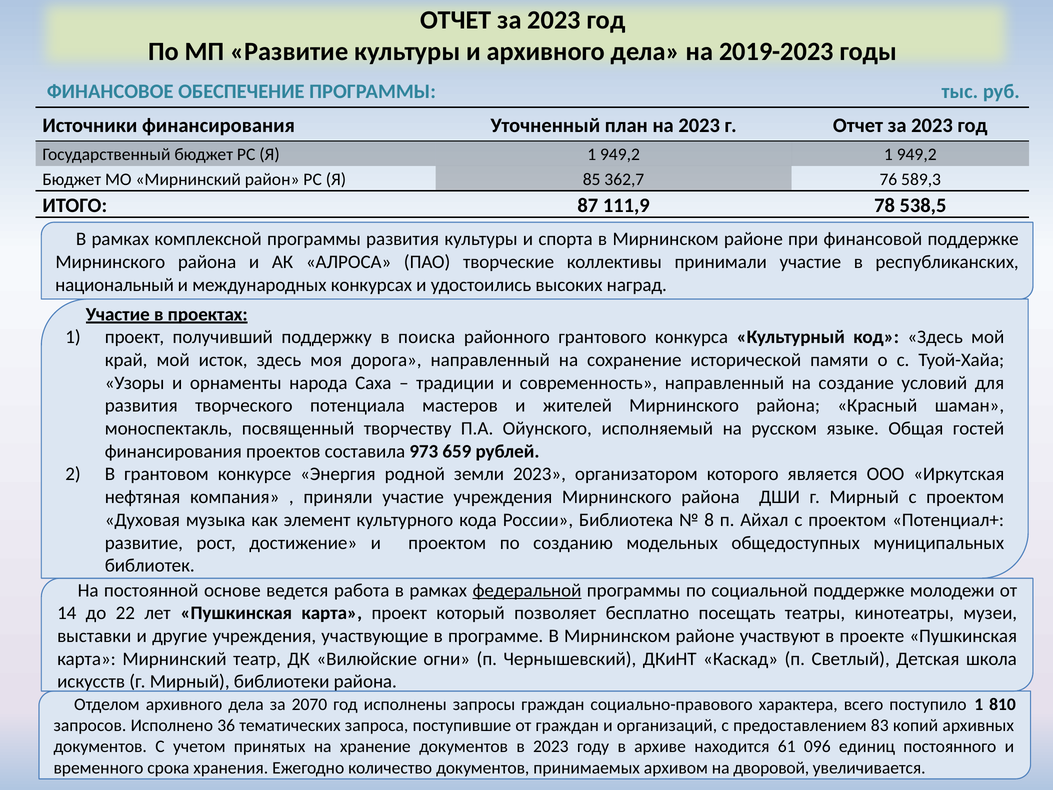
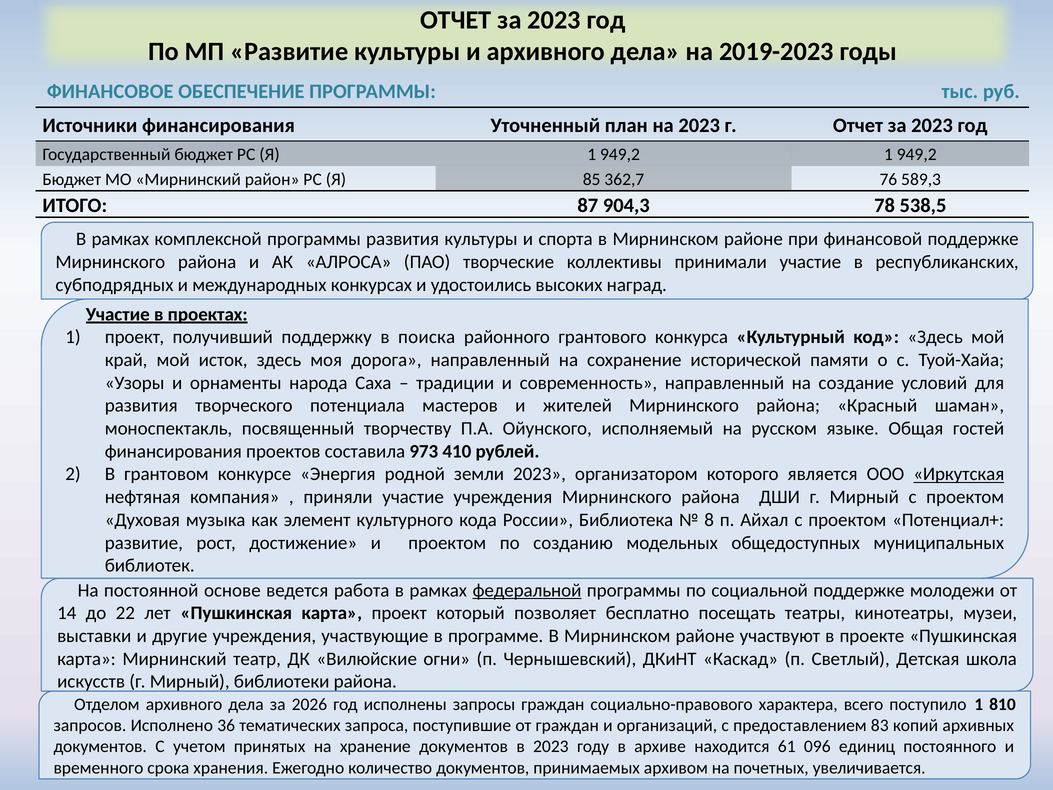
111,9: 111,9 -> 904,3
национальный: национальный -> субподрядных
659: 659 -> 410
Иркутская underline: none -> present
2070: 2070 -> 2026
дворовой: дворовой -> почетных
